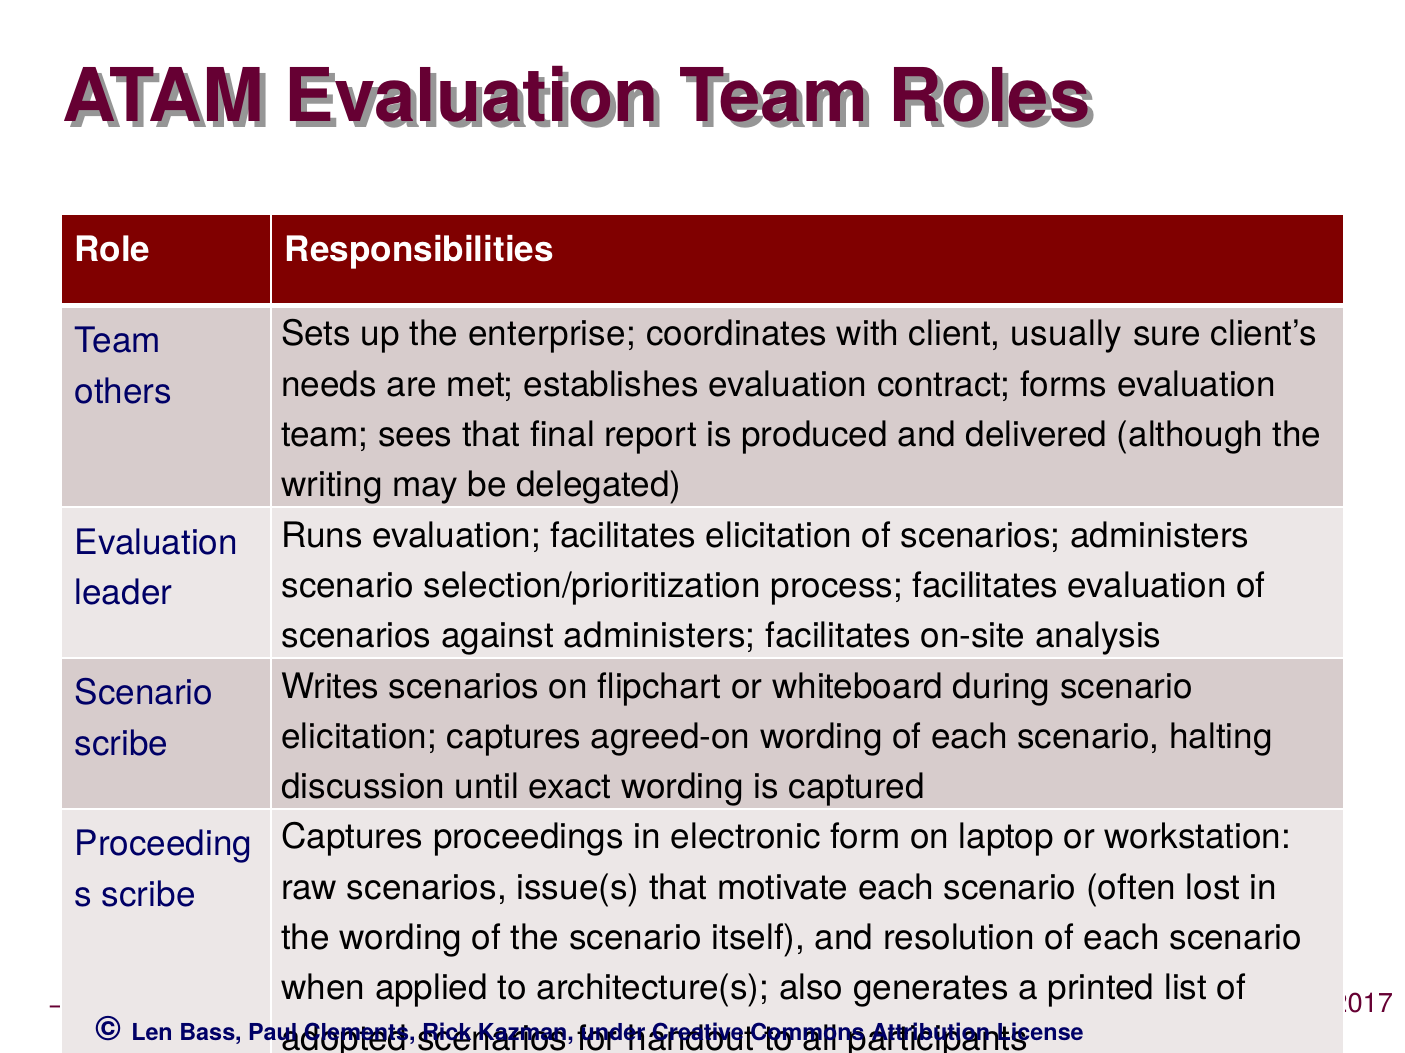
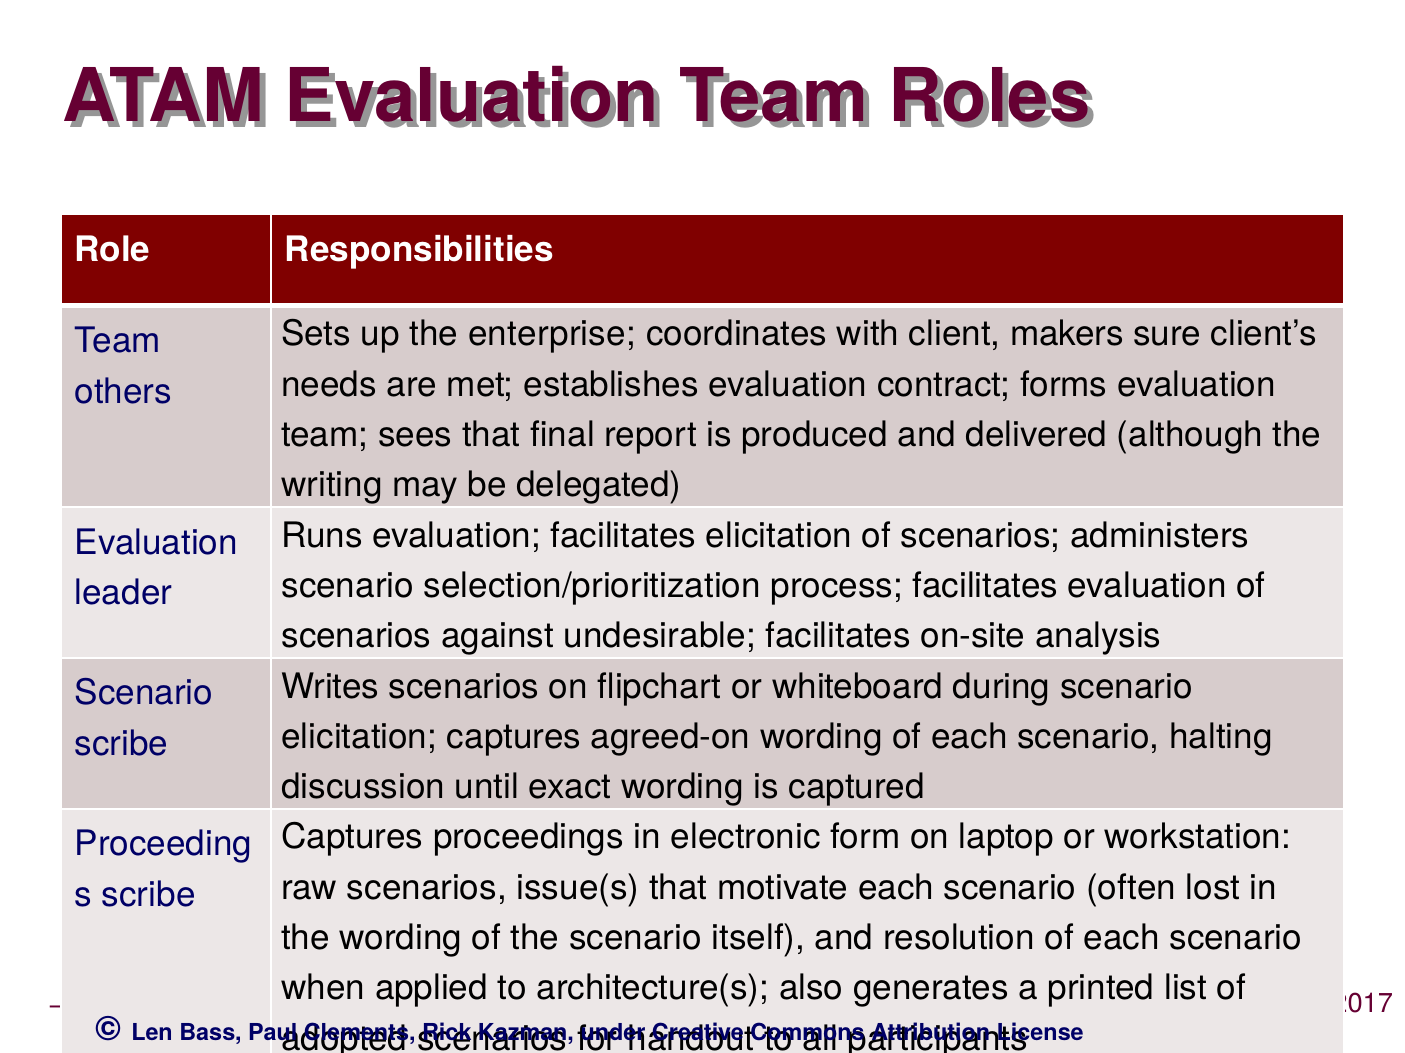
client usually: usually -> makers
against administers: administers -> undesirable
